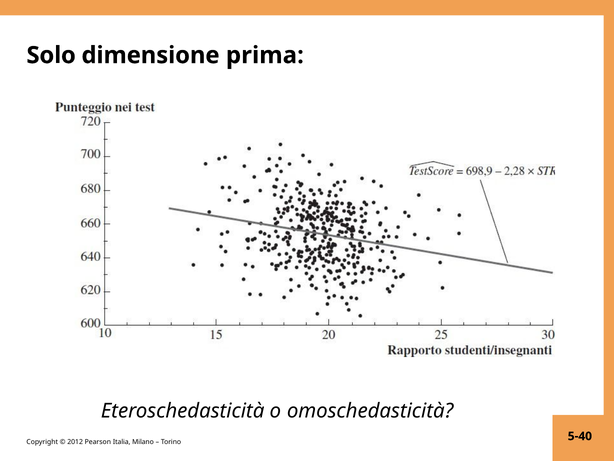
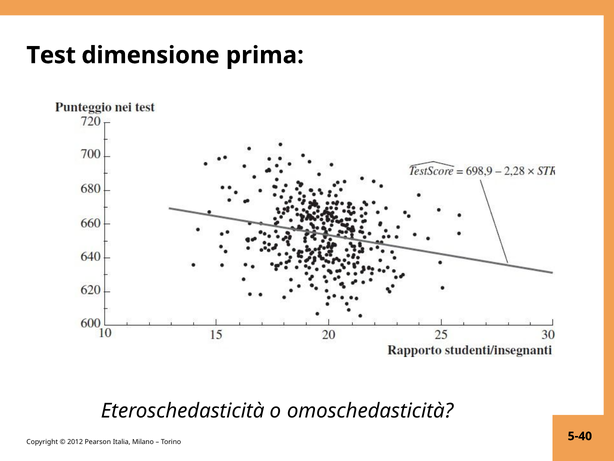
Solo: Solo -> Test
